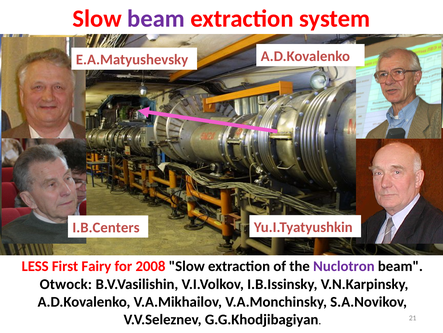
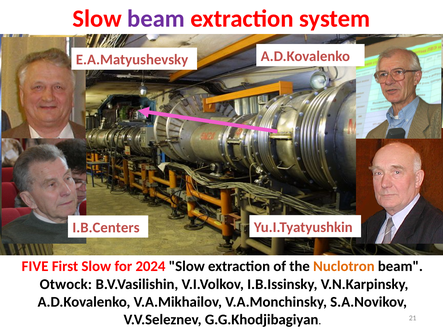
LESS: LESS -> FIVE
First Fairy: Fairy -> Slow
2008: 2008 -> 2024
Nuclotron colour: purple -> orange
